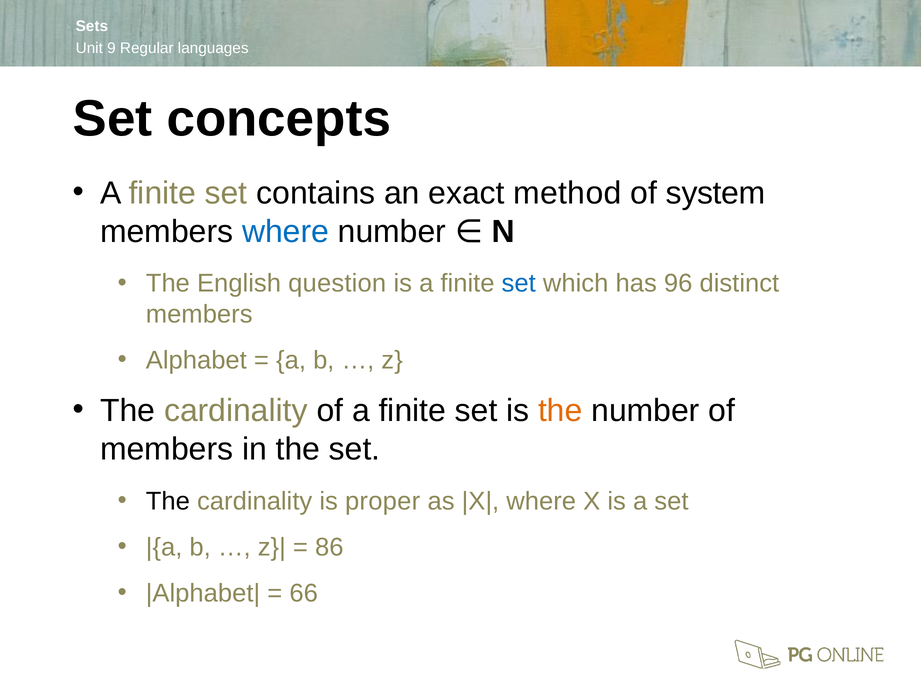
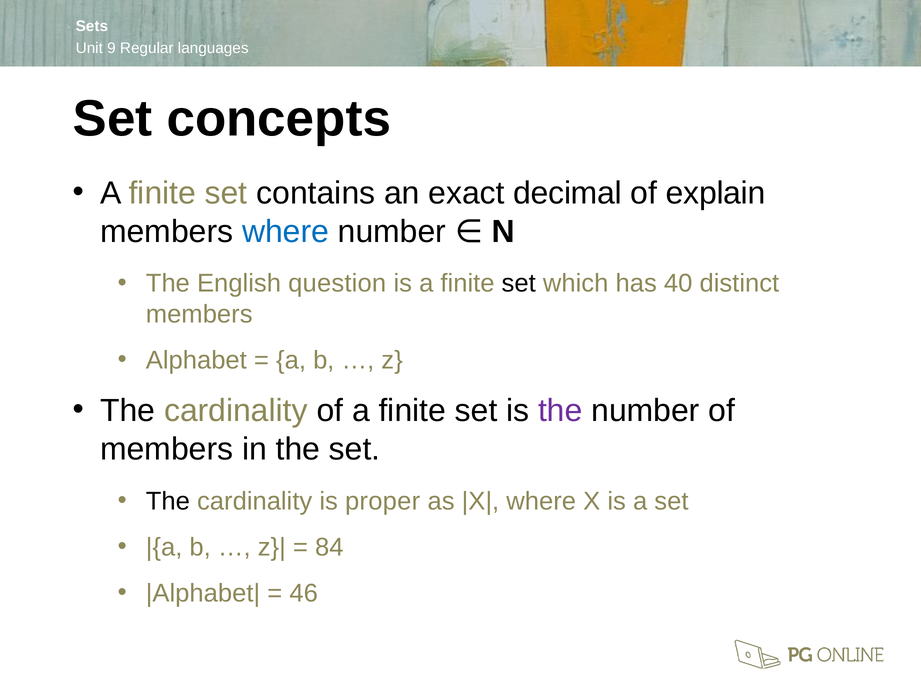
method: method -> decimal
system: system -> explain
set at (519, 283) colour: blue -> black
96: 96 -> 40
the at (560, 411) colour: orange -> purple
86: 86 -> 84
66: 66 -> 46
